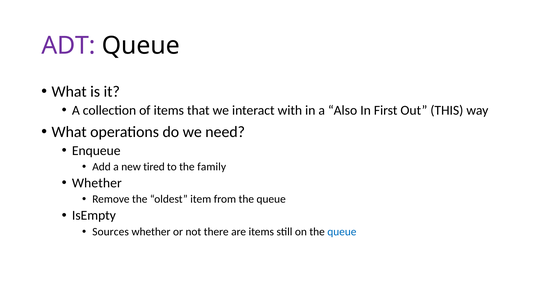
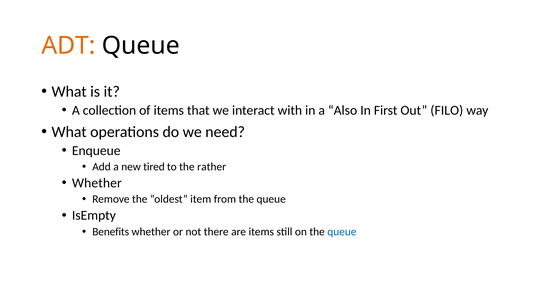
ADT colour: purple -> orange
THIS: THIS -> FILO
family: family -> rather
Sources: Sources -> Benefits
